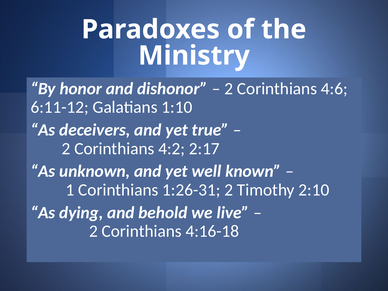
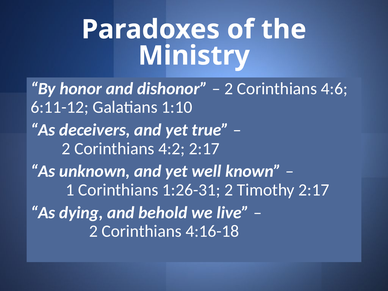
Timothy 2:10: 2:10 -> 2:17
